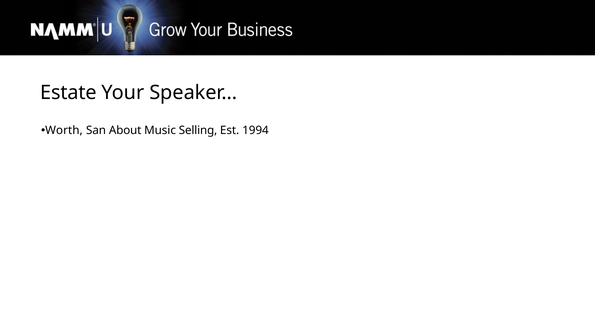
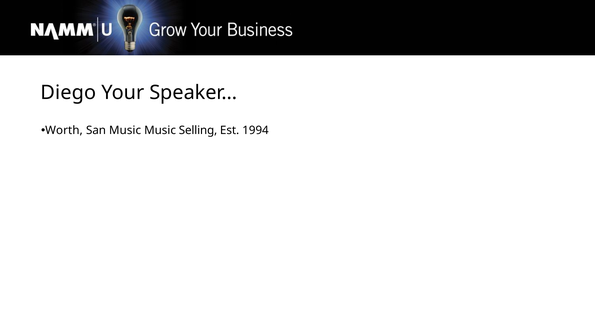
Estate: Estate -> Diego
San About: About -> Music
